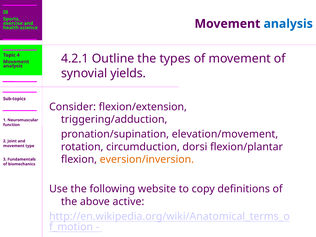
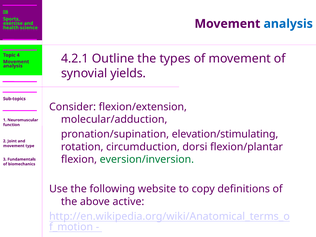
triggering/adduction: triggering/adduction -> molecular/adduction
elevation/movement: elevation/movement -> elevation/stimulating
eversion/inversion colour: orange -> green
